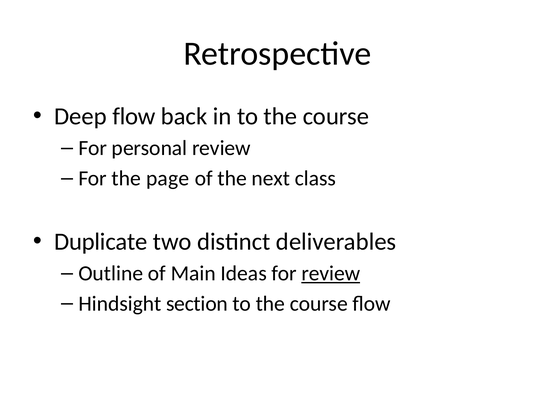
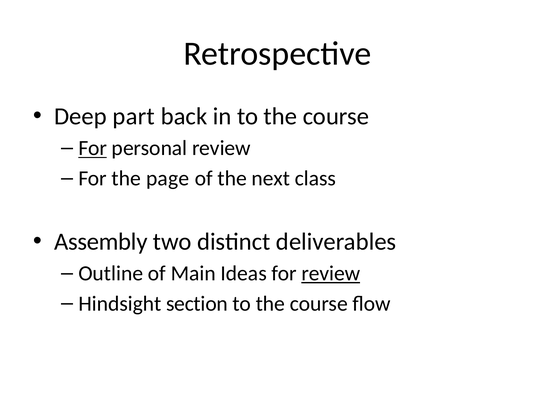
Deep flow: flow -> part
For at (93, 148) underline: none -> present
Duplicate: Duplicate -> Assembly
